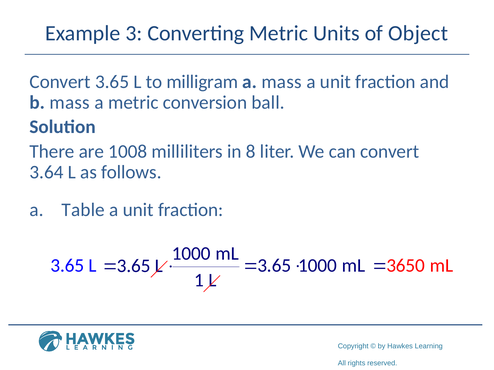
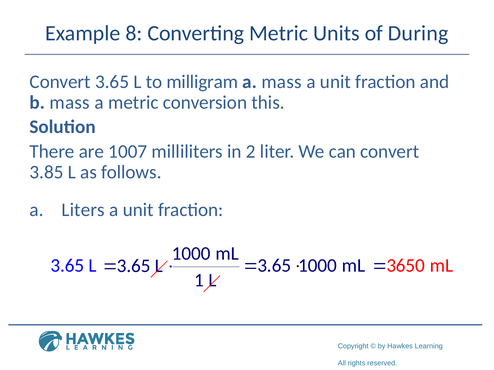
3: 3 -> 8
Object: Object -> During
ball: ball -> this
1008: 1008 -> 1007
8: 8 -> 2
3.64: 3.64 -> 3.85
Table: Table -> Liters
